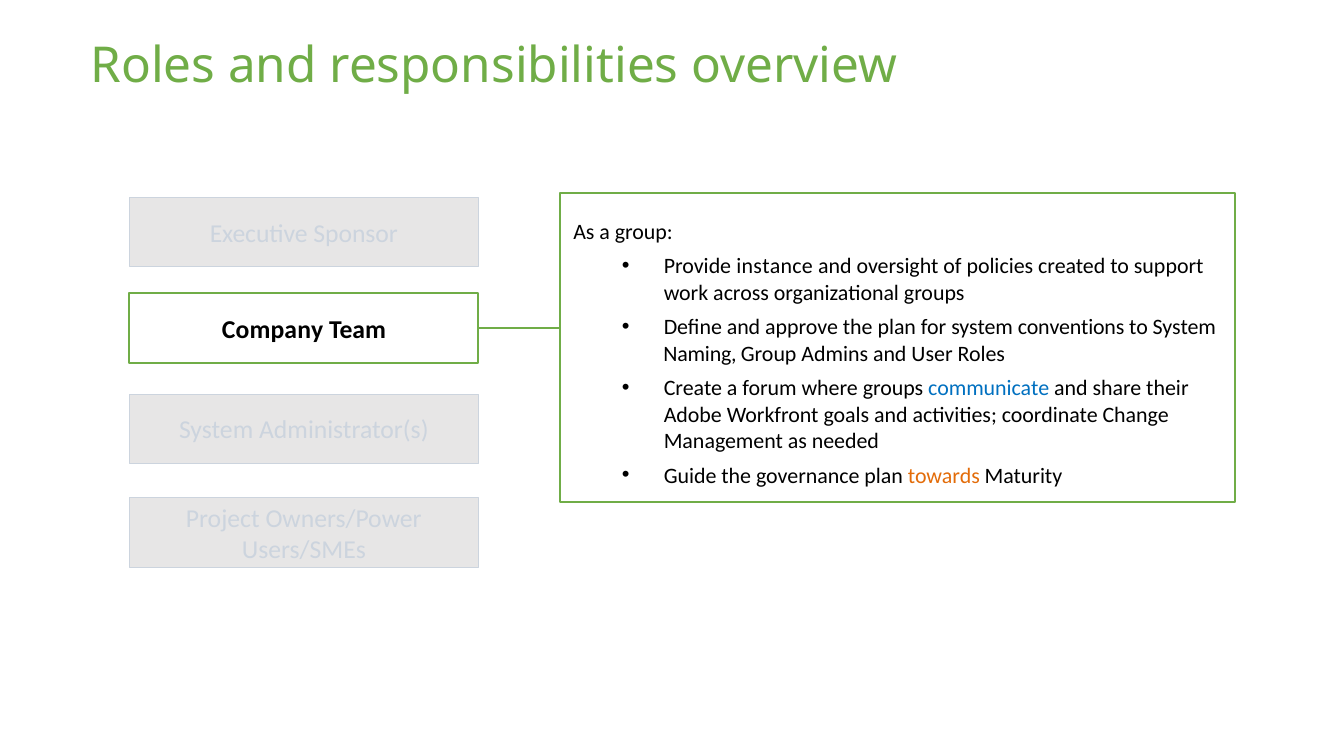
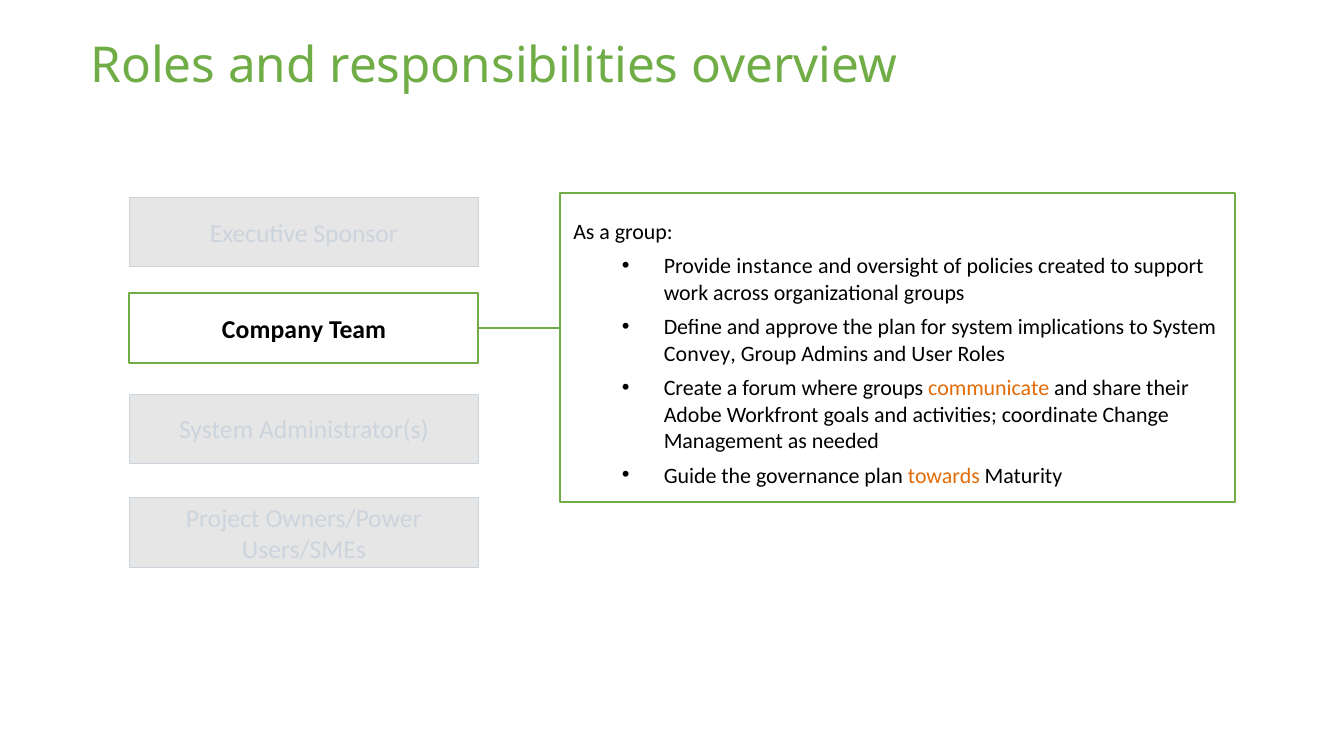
conventions: conventions -> implications
Naming: Naming -> Convey
communicate colour: blue -> orange
